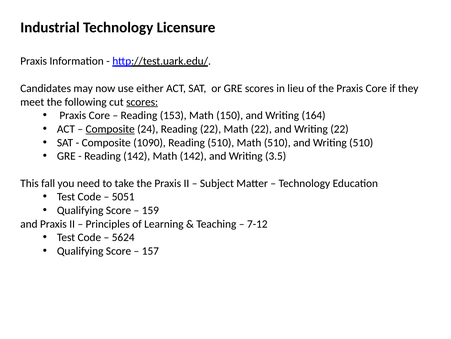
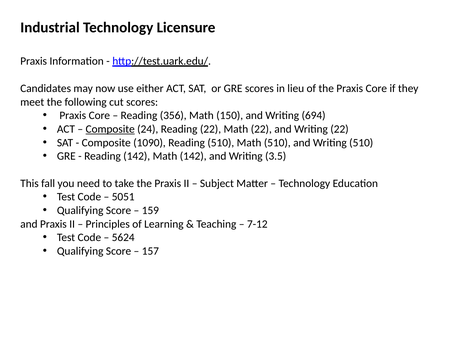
scores at (142, 102) underline: present -> none
153: 153 -> 356
164: 164 -> 694
